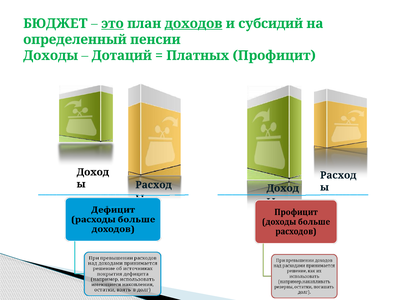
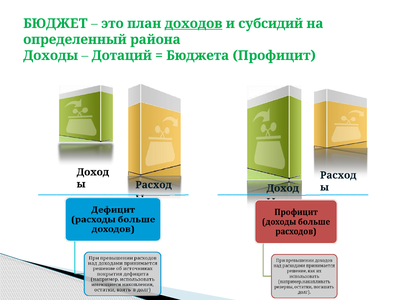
это underline: present -> none
пенсии: пенсии -> района
Платных: Платных -> Бюджета
